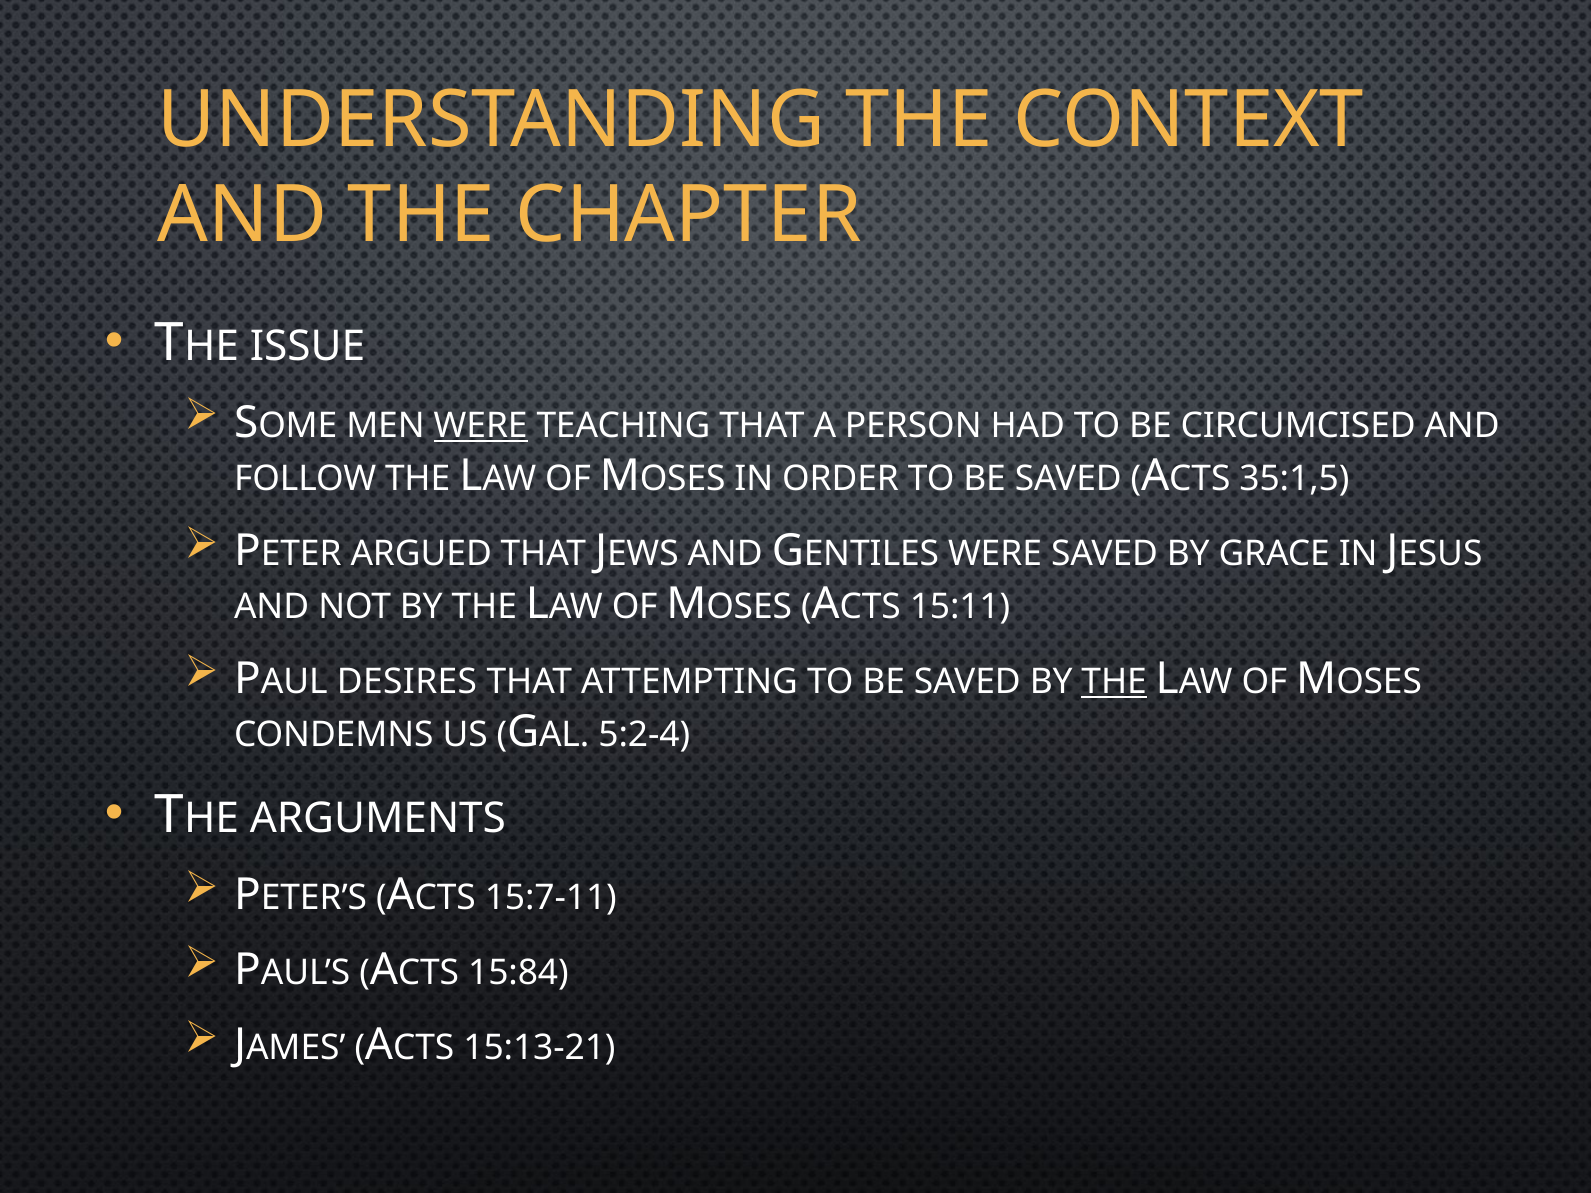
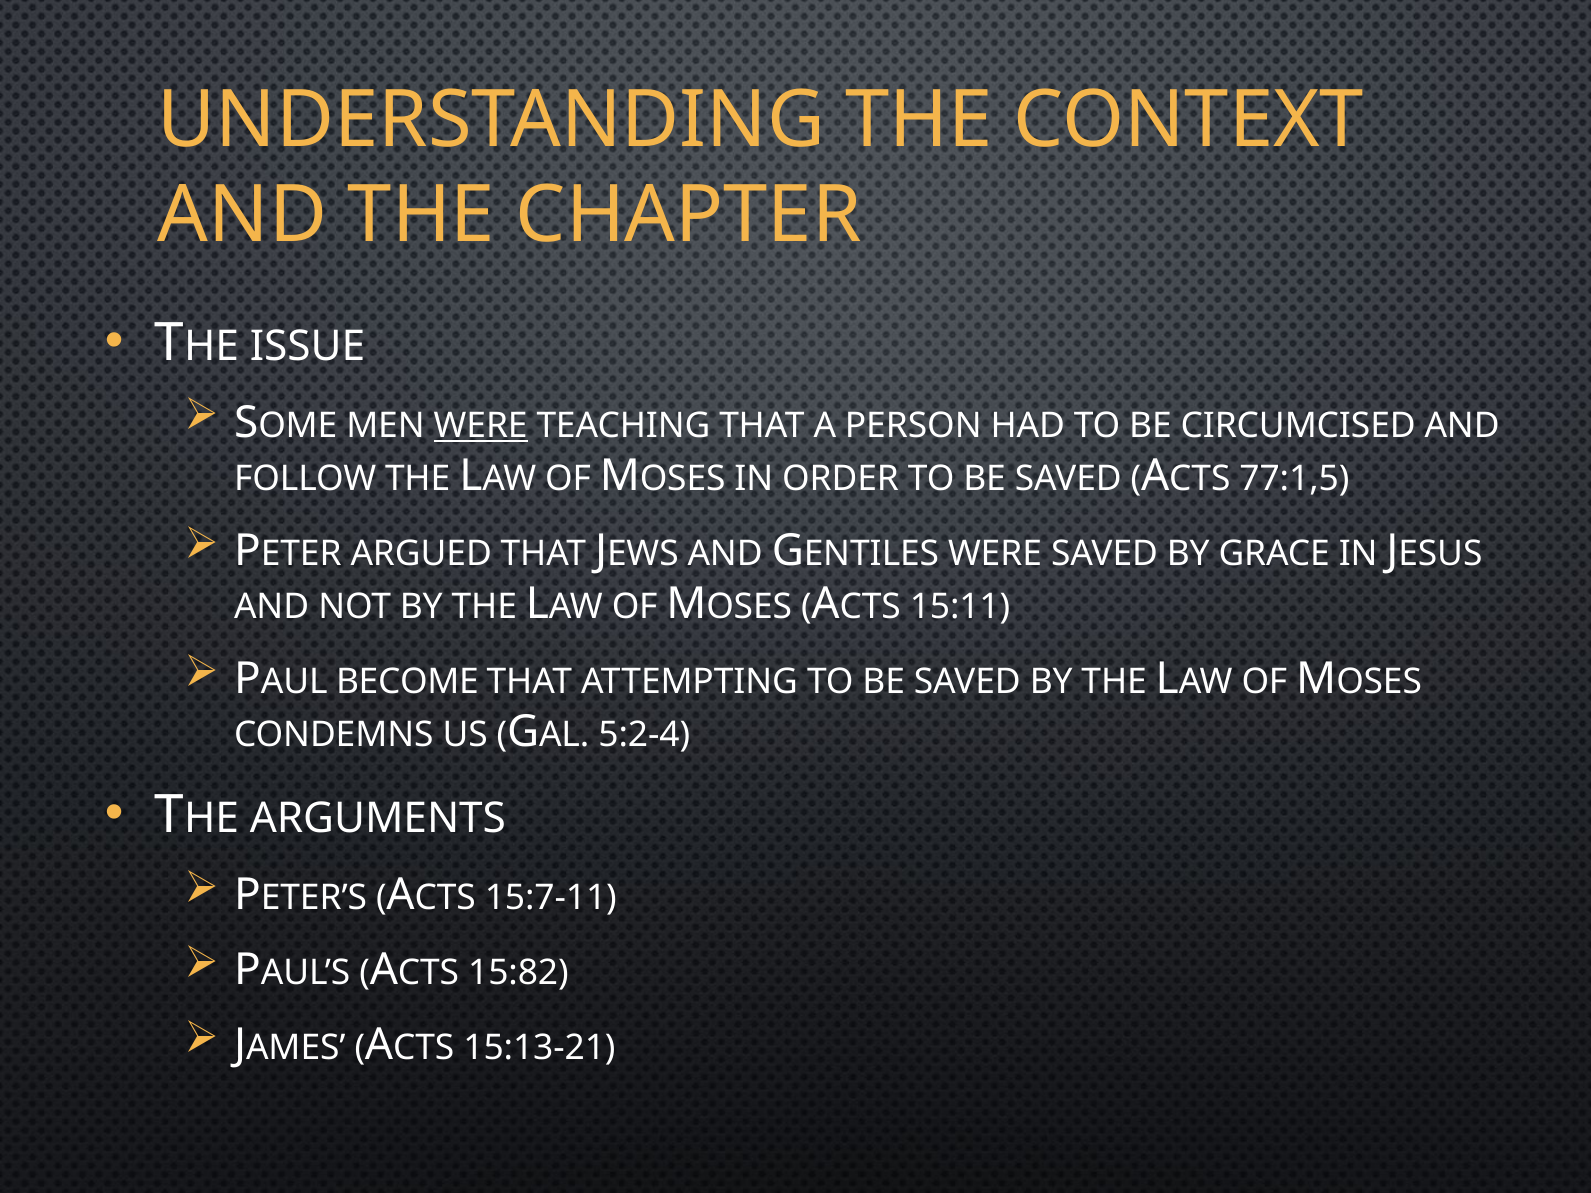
35:1,5: 35:1,5 -> 77:1,5
DESIRES: DESIRES -> BECOME
THE at (1114, 682) underline: present -> none
15:84: 15:84 -> 15:82
